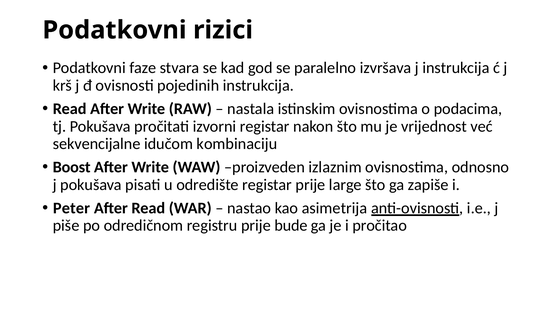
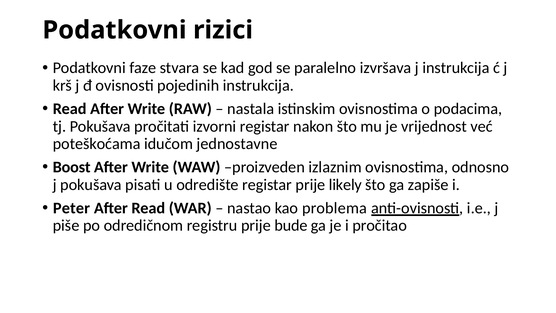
sekvencijalne: sekvencijalne -> poteškoćama
kombinaciju: kombinaciju -> jednostavne
large: large -> likely
asimetrija: asimetrija -> problema
